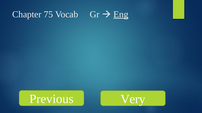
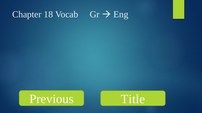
75: 75 -> 18
Eng underline: present -> none
Very: Very -> Title
